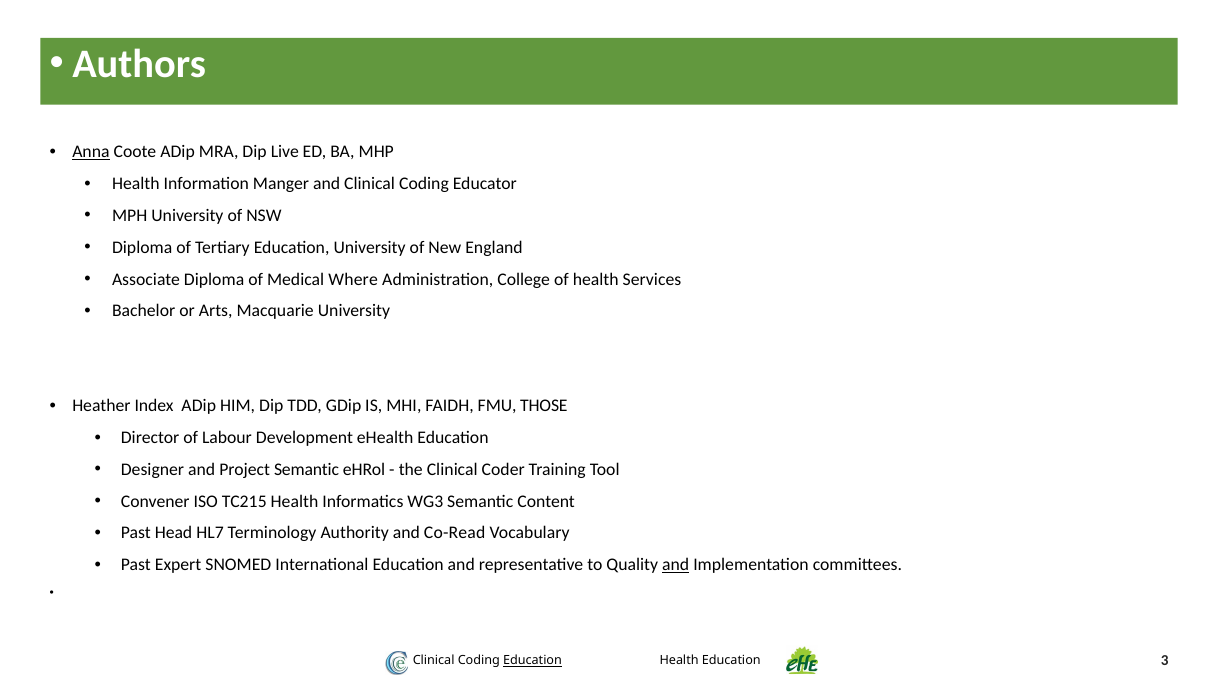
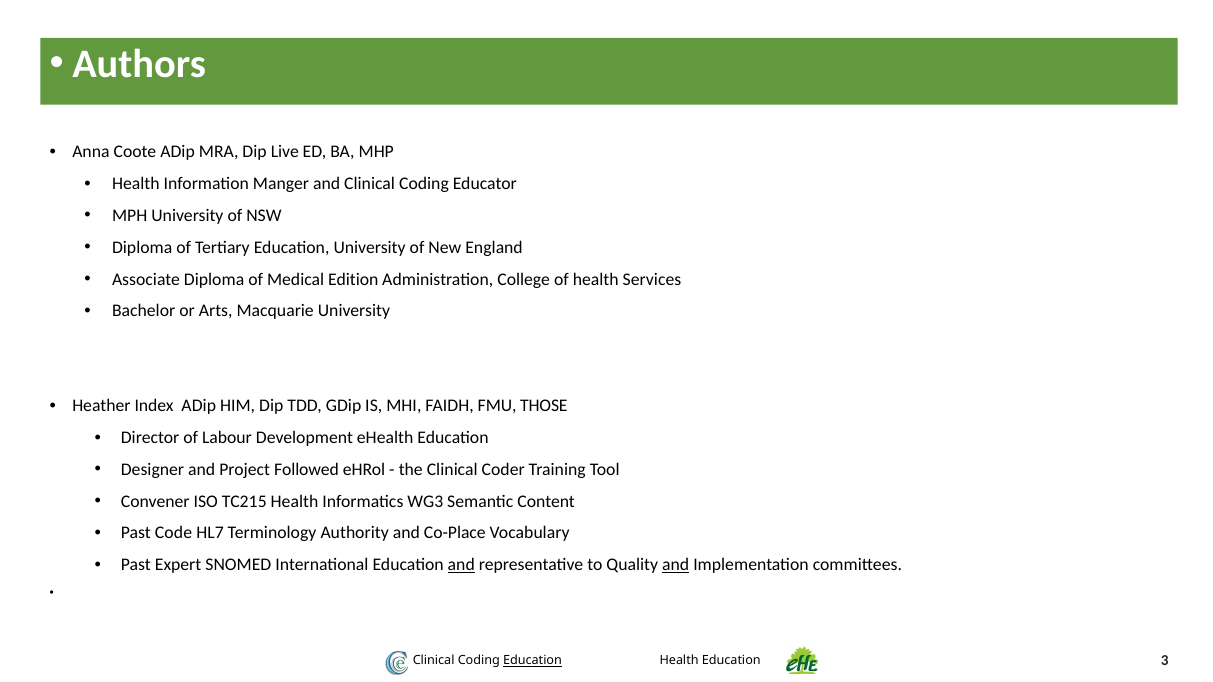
Anna underline: present -> none
Where: Where -> Edition
Project Semantic: Semantic -> Followed
Head: Head -> Code
Co-Read: Co-Read -> Co-Place
and at (461, 565) underline: none -> present
